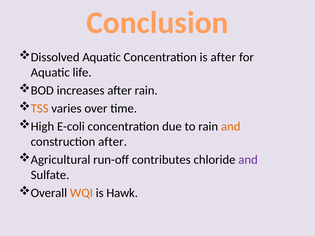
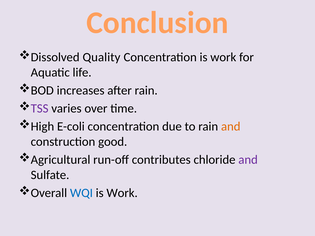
Dissolved Aquatic: Aquatic -> Quality
Concentration is after: after -> work
TSS colour: orange -> purple
construction after: after -> good
WQI colour: orange -> blue
Hawk at (122, 193): Hawk -> Work
